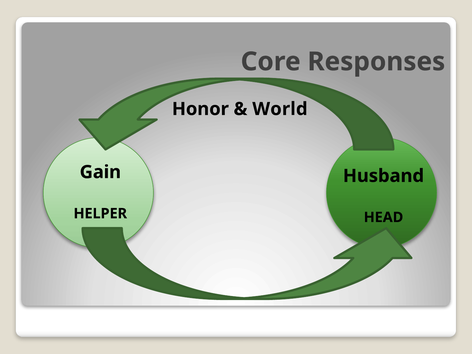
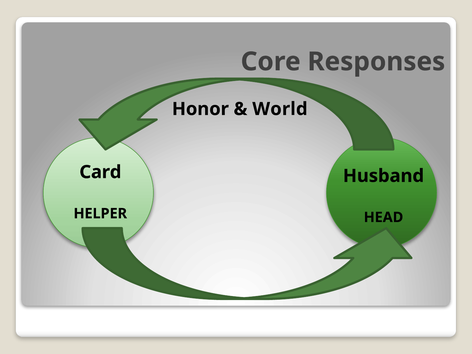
Gain: Gain -> Card
